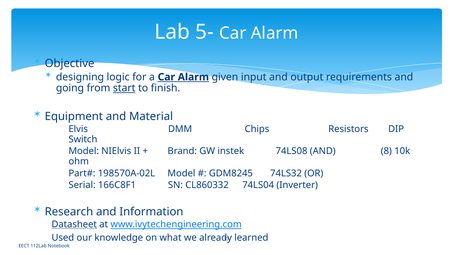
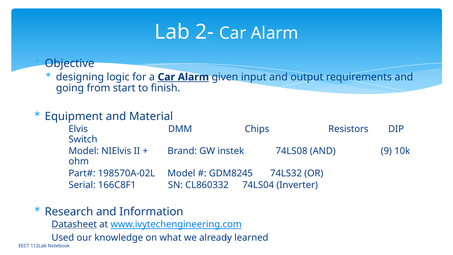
5-: 5- -> 2-
start underline: present -> none
8: 8 -> 9
